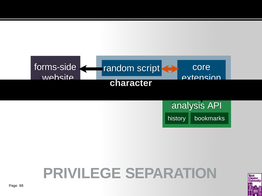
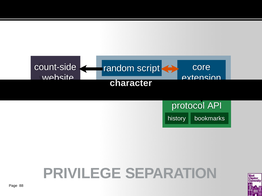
forms-side: forms-side -> count-side
analysis: analysis -> protocol
